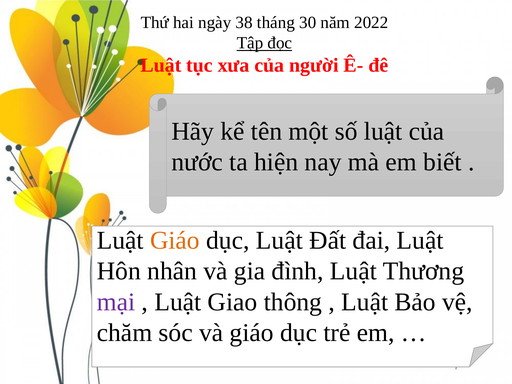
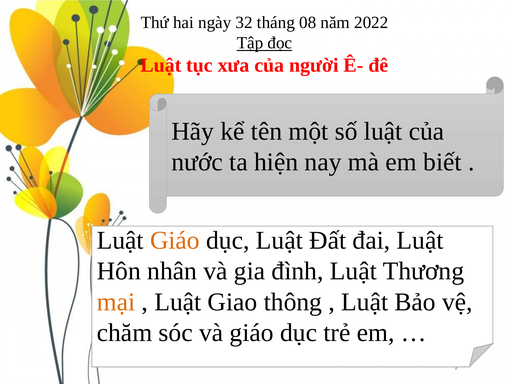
38: 38 -> 32
30: 30 -> 08
mại colour: purple -> orange
